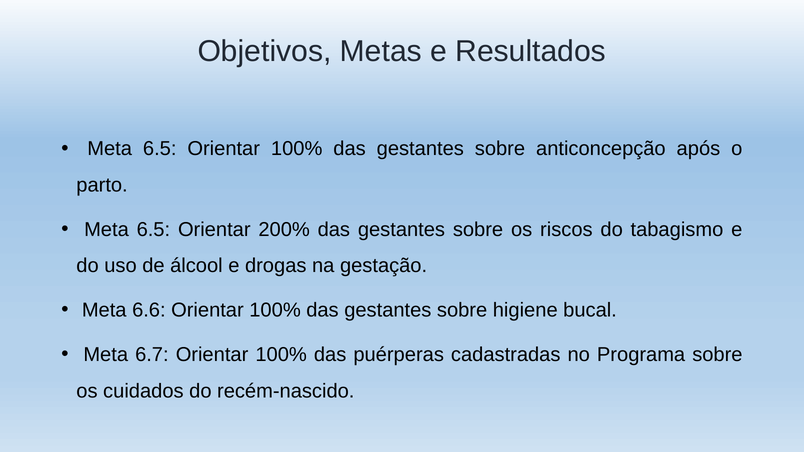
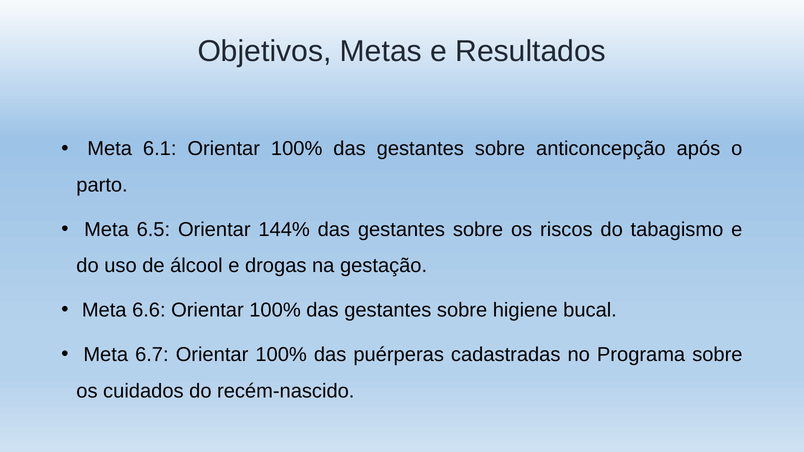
6.5 at (160, 149): 6.5 -> 6.1
200%: 200% -> 144%
